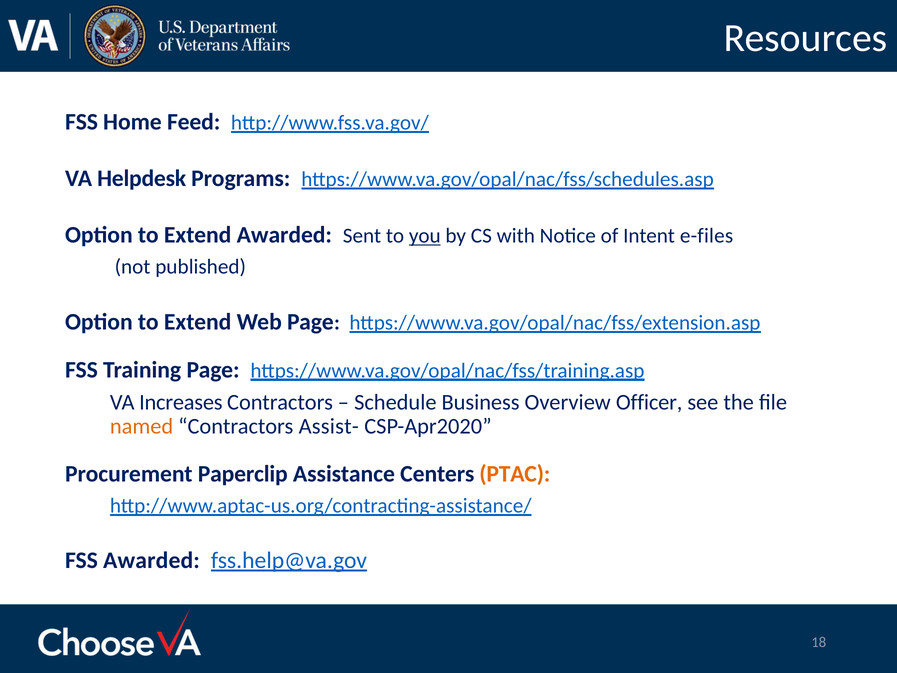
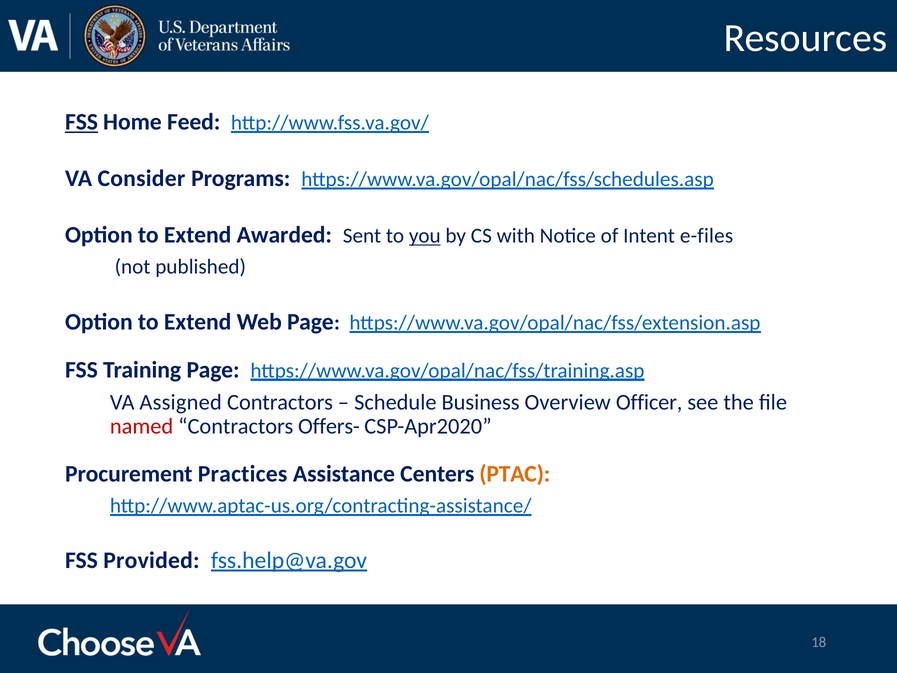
FSS at (82, 122) underline: none -> present
Helpdesk: Helpdesk -> Consider
Increases: Increases -> Assigned
named colour: orange -> red
Assist-: Assist- -> Offers-
Paperclip: Paperclip -> Practices
FSS Awarded: Awarded -> Provided
